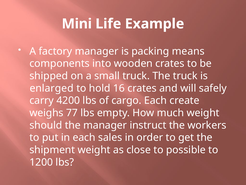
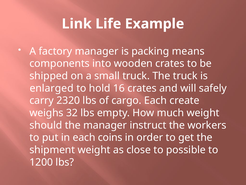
Mini: Mini -> Link
4200: 4200 -> 2320
77: 77 -> 32
sales: sales -> coins
